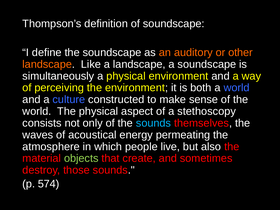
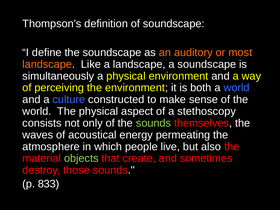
other: other -> most
sounds at (153, 123) colour: light blue -> light green
574: 574 -> 833
